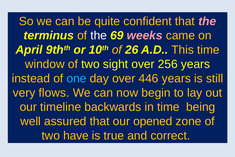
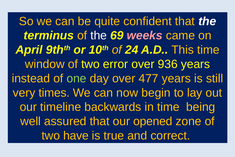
the at (207, 21) colour: pink -> white
26: 26 -> 24
sight: sight -> error
256: 256 -> 936
one colour: light blue -> light green
446: 446 -> 477
flows: flows -> times
